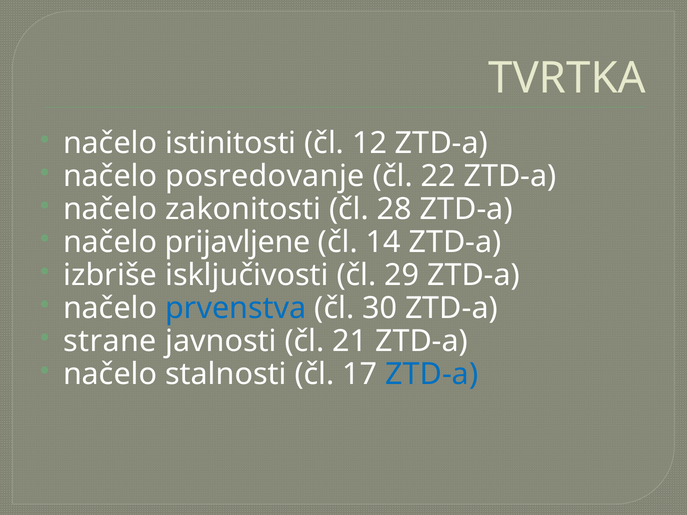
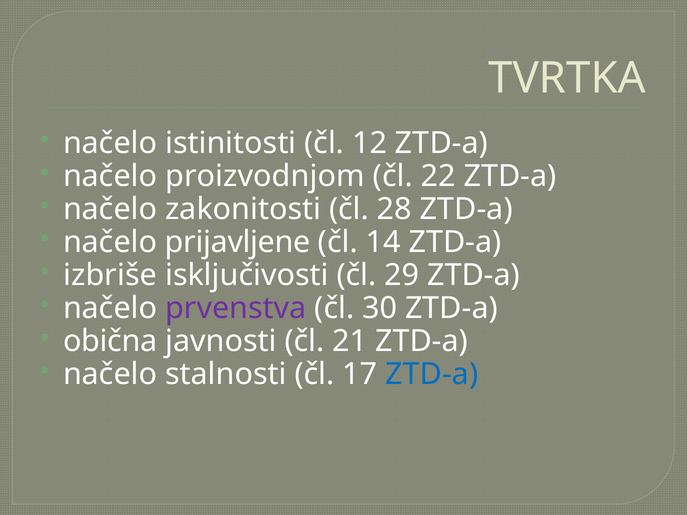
posredovanje: posredovanje -> proizvodnjom
prvenstva colour: blue -> purple
strane: strane -> obična
